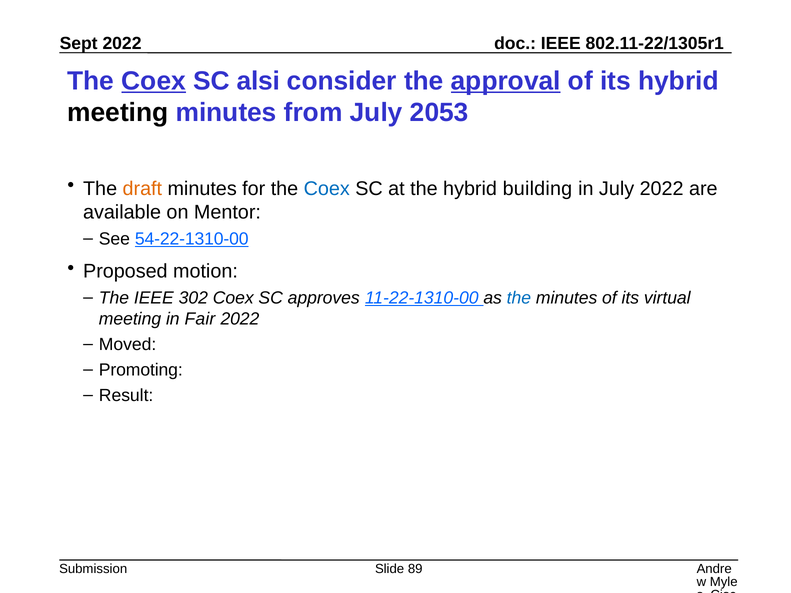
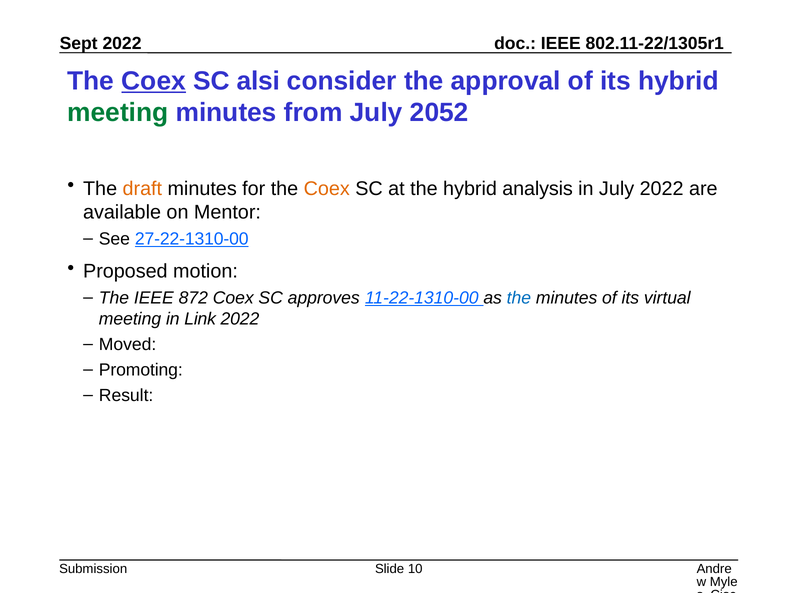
approval underline: present -> none
meeting at (118, 113) colour: black -> green
2053: 2053 -> 2052
Coex at (327, 189) colour: blue -> orange
building: building -> analysis
54-22-1310-00: 54-22-1310-00 -> 27-22-1310-00
302: 302 -> 872
Fair: Fair -> Link
89: 89 -> 10
